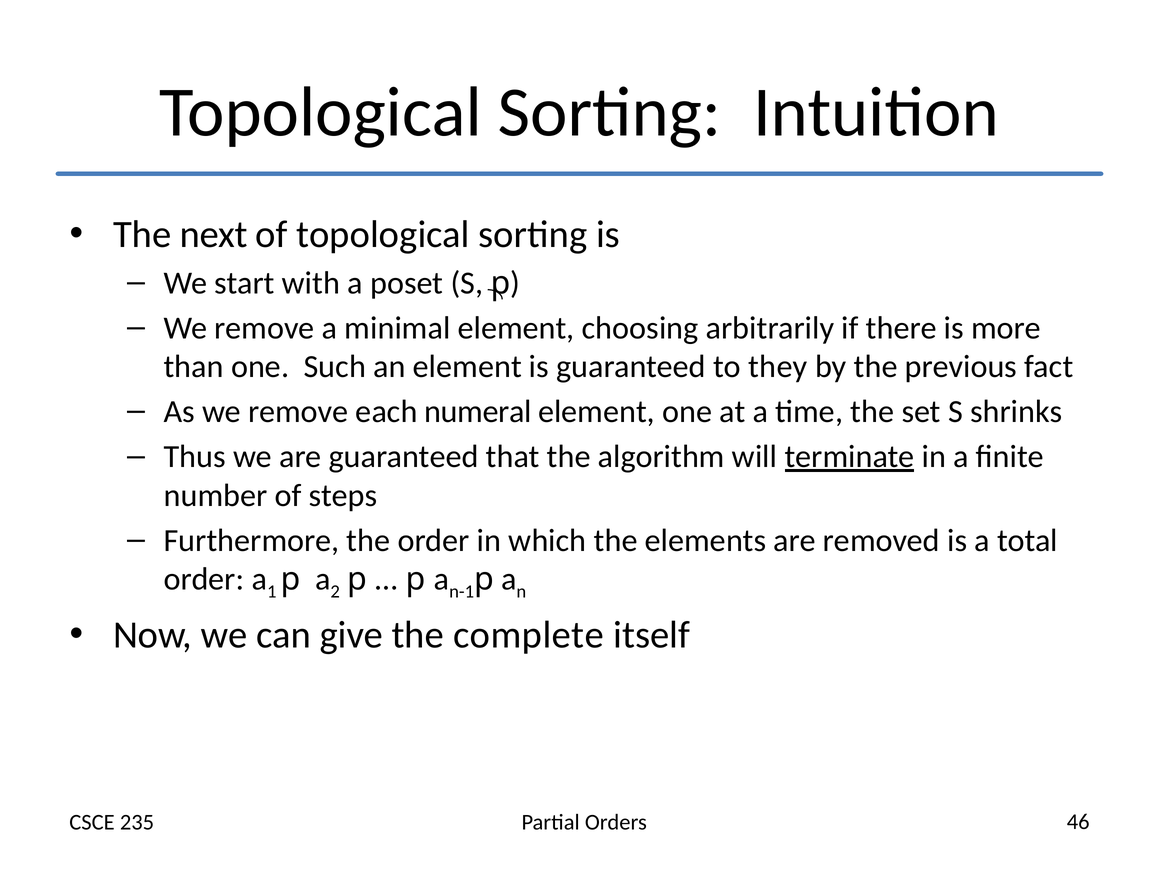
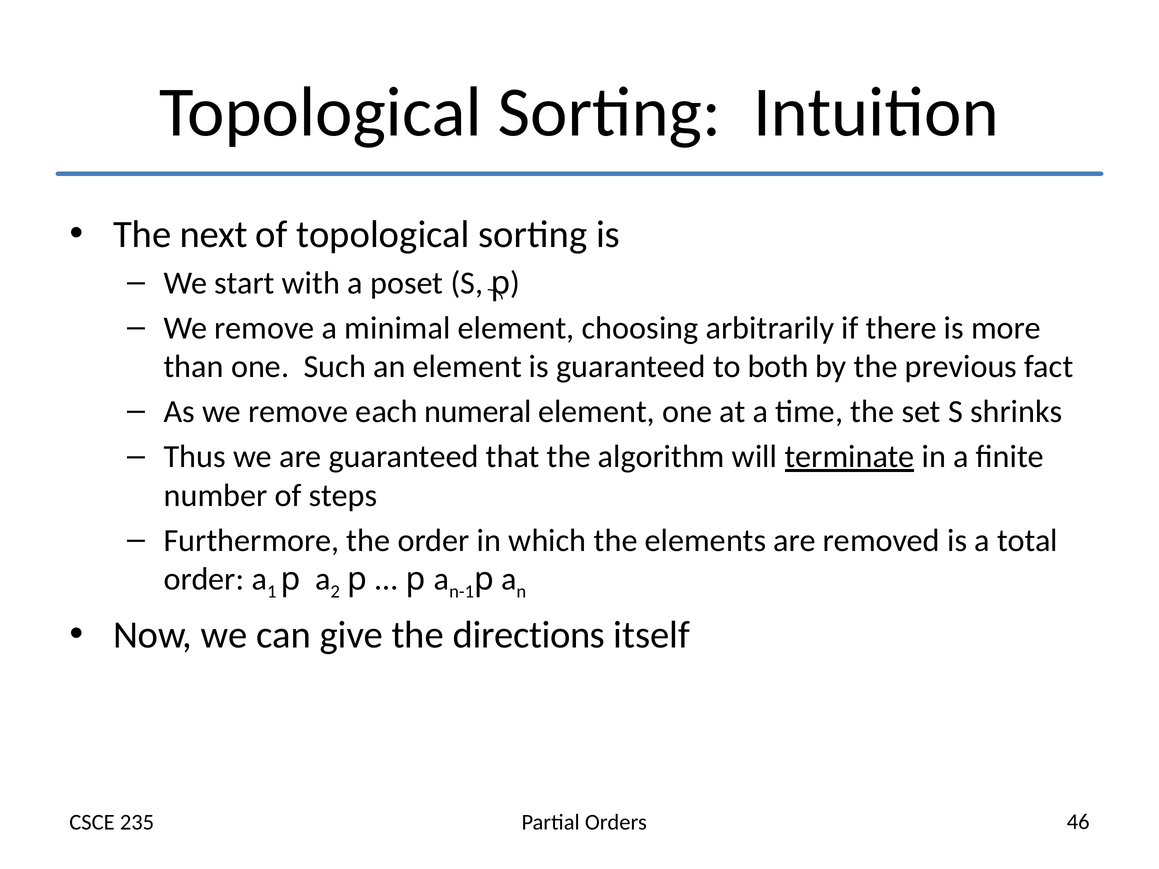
they: they -> both
complete: complete -> directions
